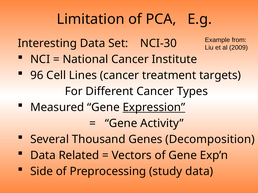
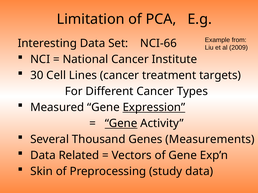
NCI-30: NCI-30 -> NCI-66
96: 96 -> 30
Gene at (121, 124) underline: none -> present
Decomposition: Decomposition -> Measurements
Side: Side -> Skin
